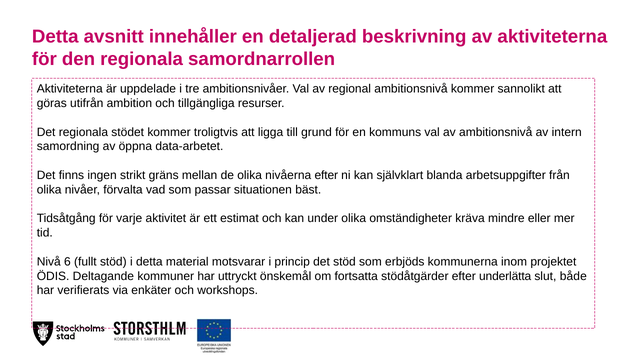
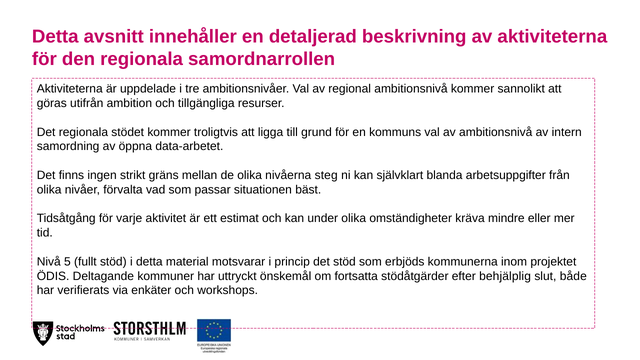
nivåerna efter: efter -> steg
6: 6 -> 5
underlätta: underlätta -> behjälplig
